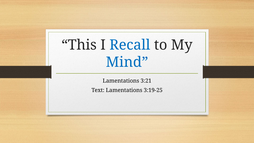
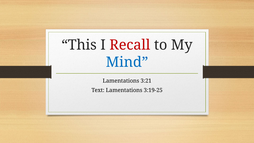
Recall colour: blue -> red
